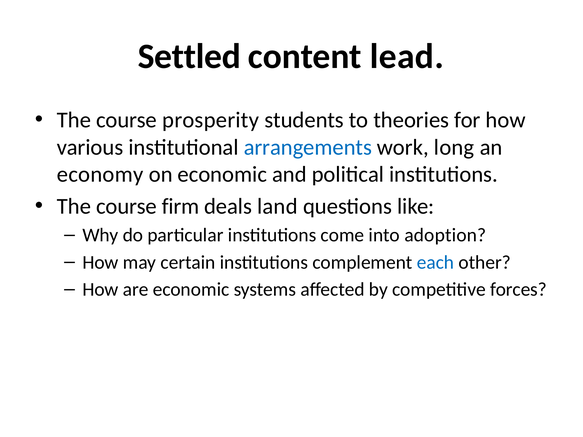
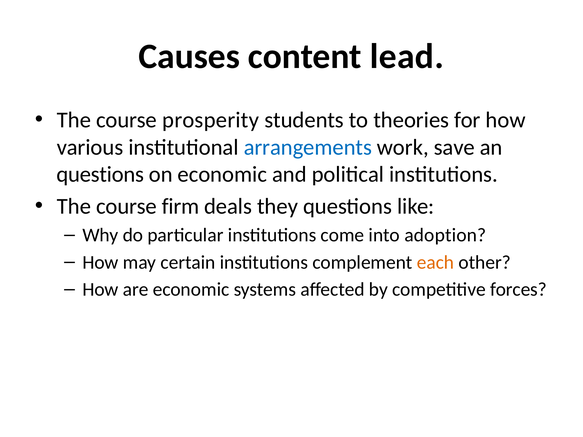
Settled: Settled -> Causes
long: long -> save
economy at (100, 175): economy -> questions
land: land -> they
each colour: blue -> orange
